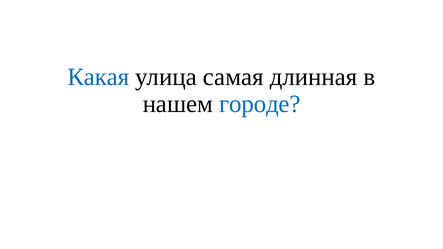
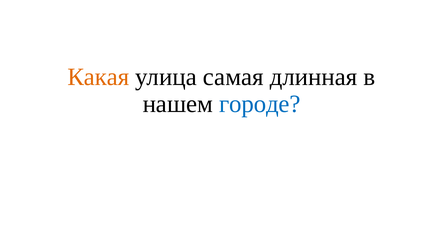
Какая colour: blue -> orange
